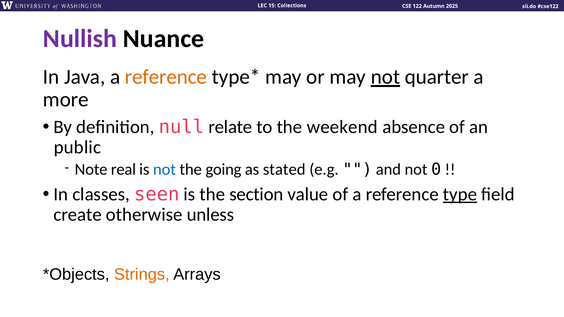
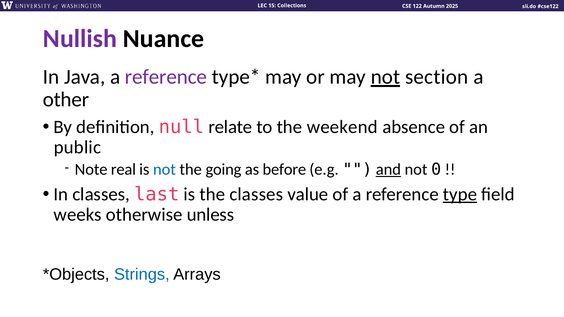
reference at (166, 77) colour: orange -> purple
quarter: quarter -> section
more: more -> other
stated: stated -> before
and underline: none -> present
seen: seen -> last
the section: section -> classes
create: create -> weeks
Strings colour: orange -> blue
